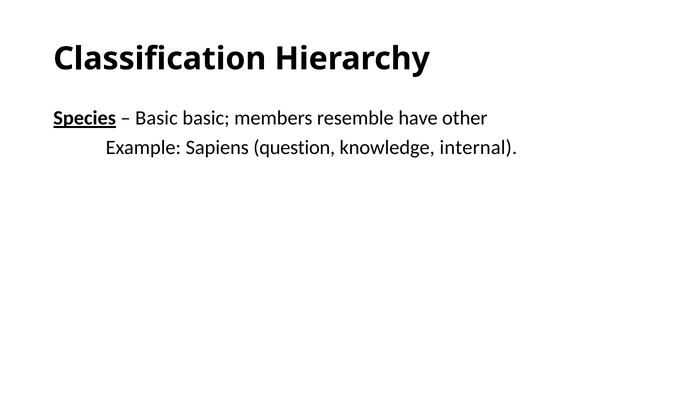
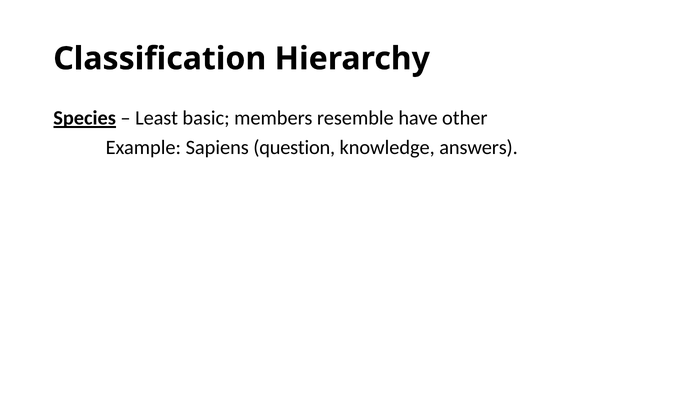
Basic at (156, 118): Basic -> Least
internal: internal -> answers
